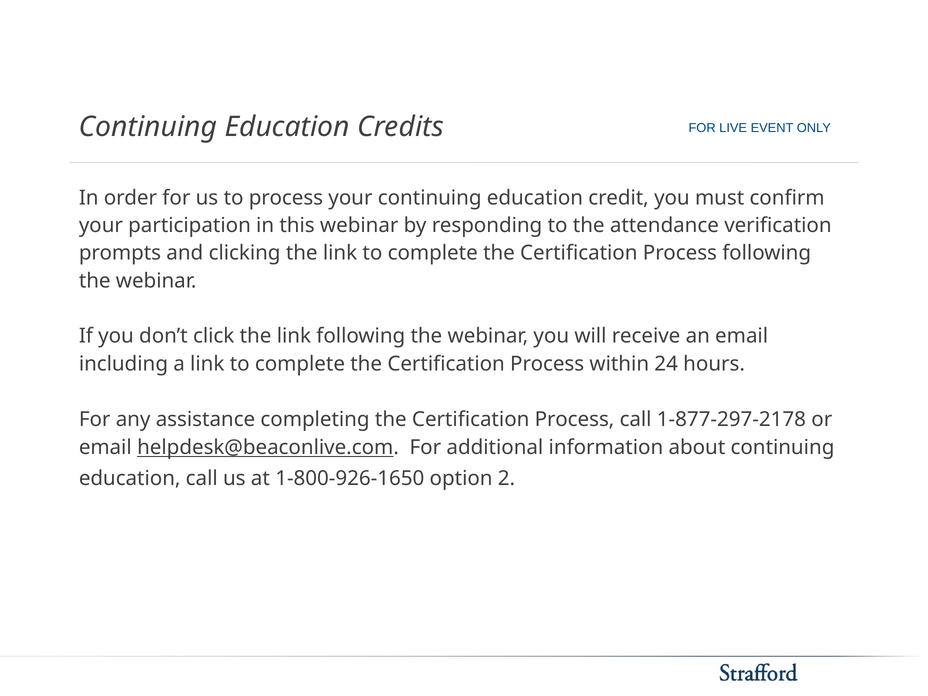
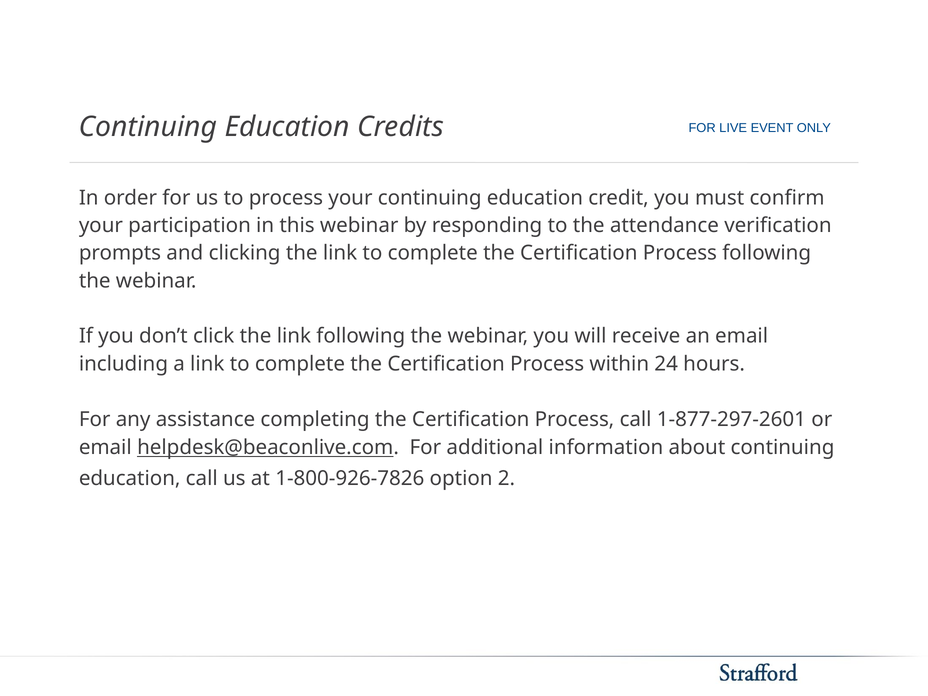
1-877-297-2178: 1-877-297-2178 -> 1-877-297-2601
1-800-926-1650: 1-800-926-1650 -> 1-800-926-7826
